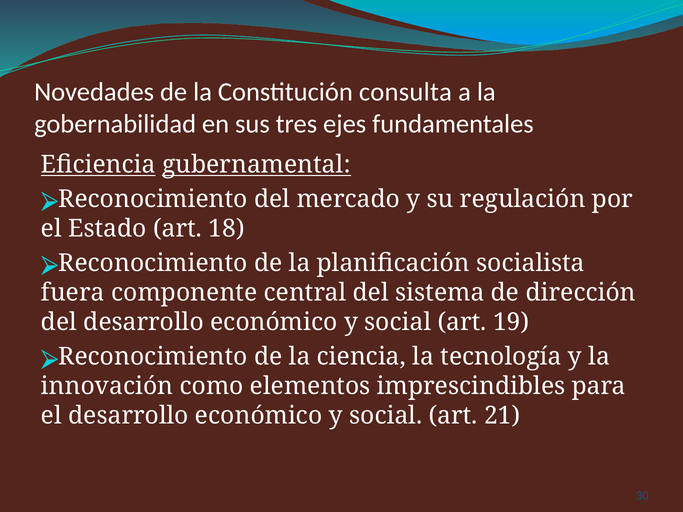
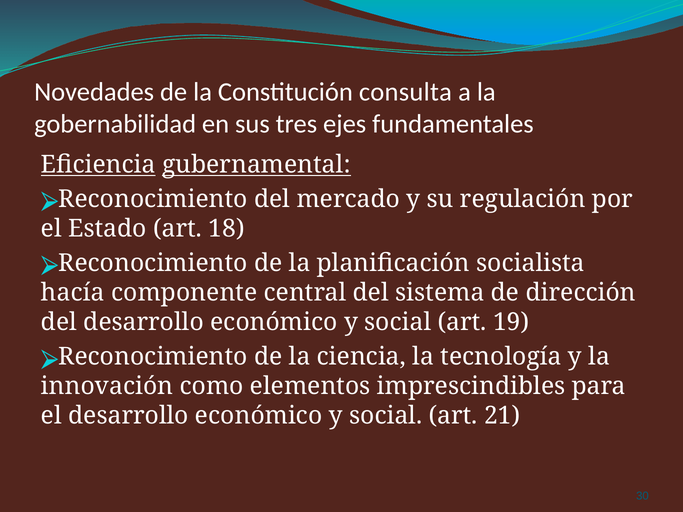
fuera: fuera -> hacía
